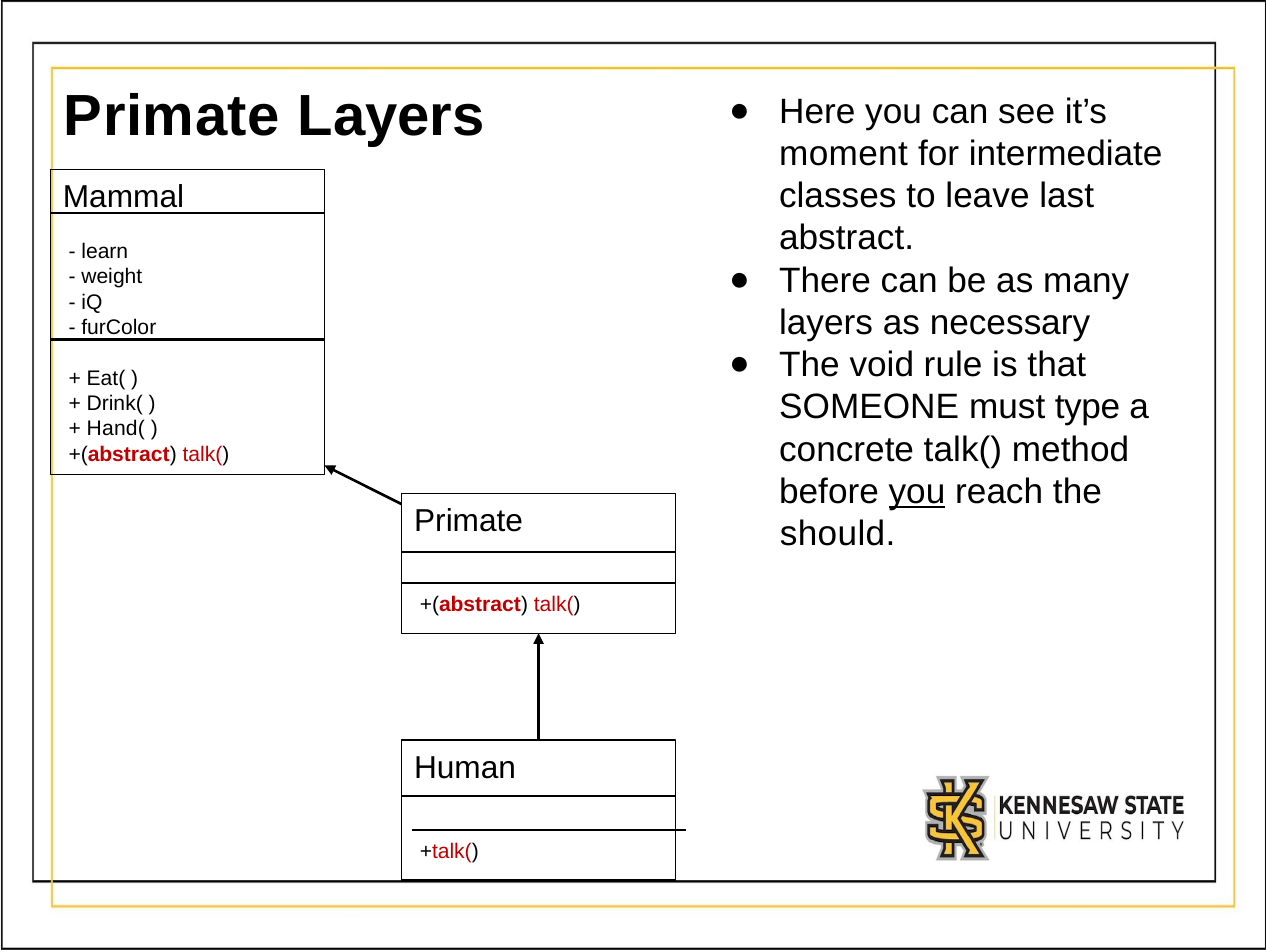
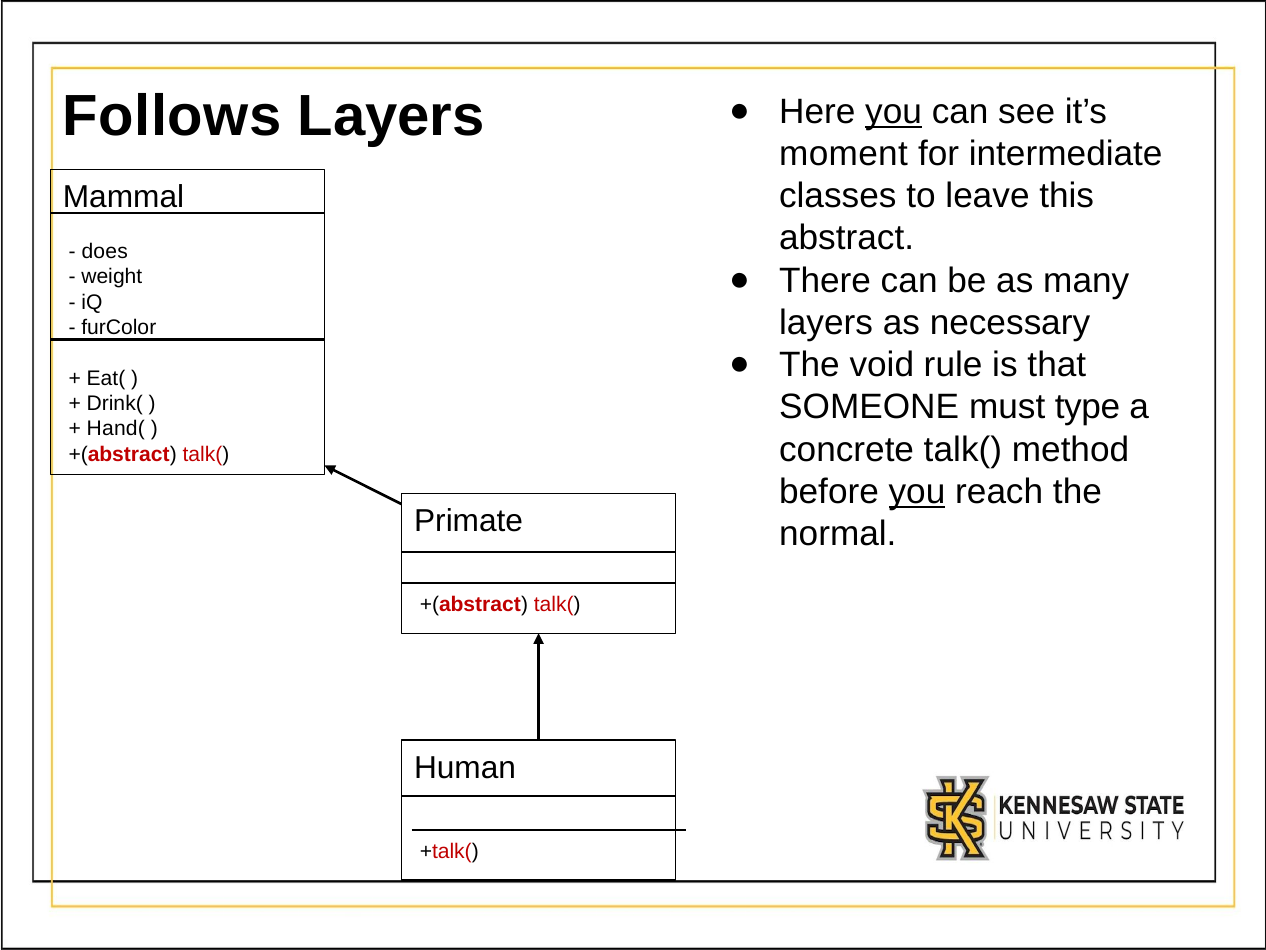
Primate at (172, 116): Primate -> Follows
you at (894, 112) underline: none -> present
last: last -> this
learn: learn -> does
should: should -> normal
